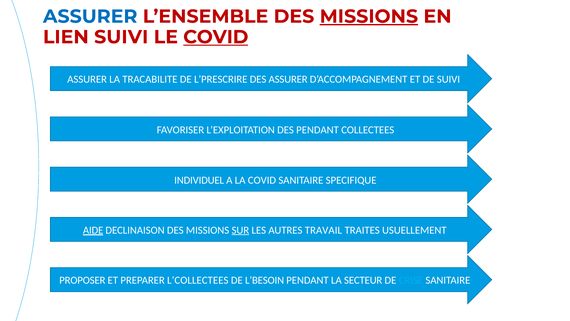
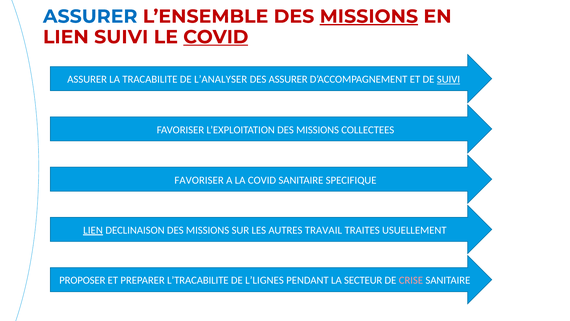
L’PRESCRIRE: L’PRESCRIRE -> L’ANALYSER
SUIVI at (448, 79) underline: none -> present
L’EXPLOITATION DES PENDANT: PENDANT -> MISSIONS
INDIVIDUEL at (199, 180): INDIVIDUEL -> FAVORISER
AIDE at (93, 230): AIDE -> LIEN
SUR underline: present -> none
L’COLLECTEES: L’COLLECTEES -> L’TRACABILITE
L’BESOIN: L’BESOIN -> L’LIGNES
CRISE colour: light blue -> pink
